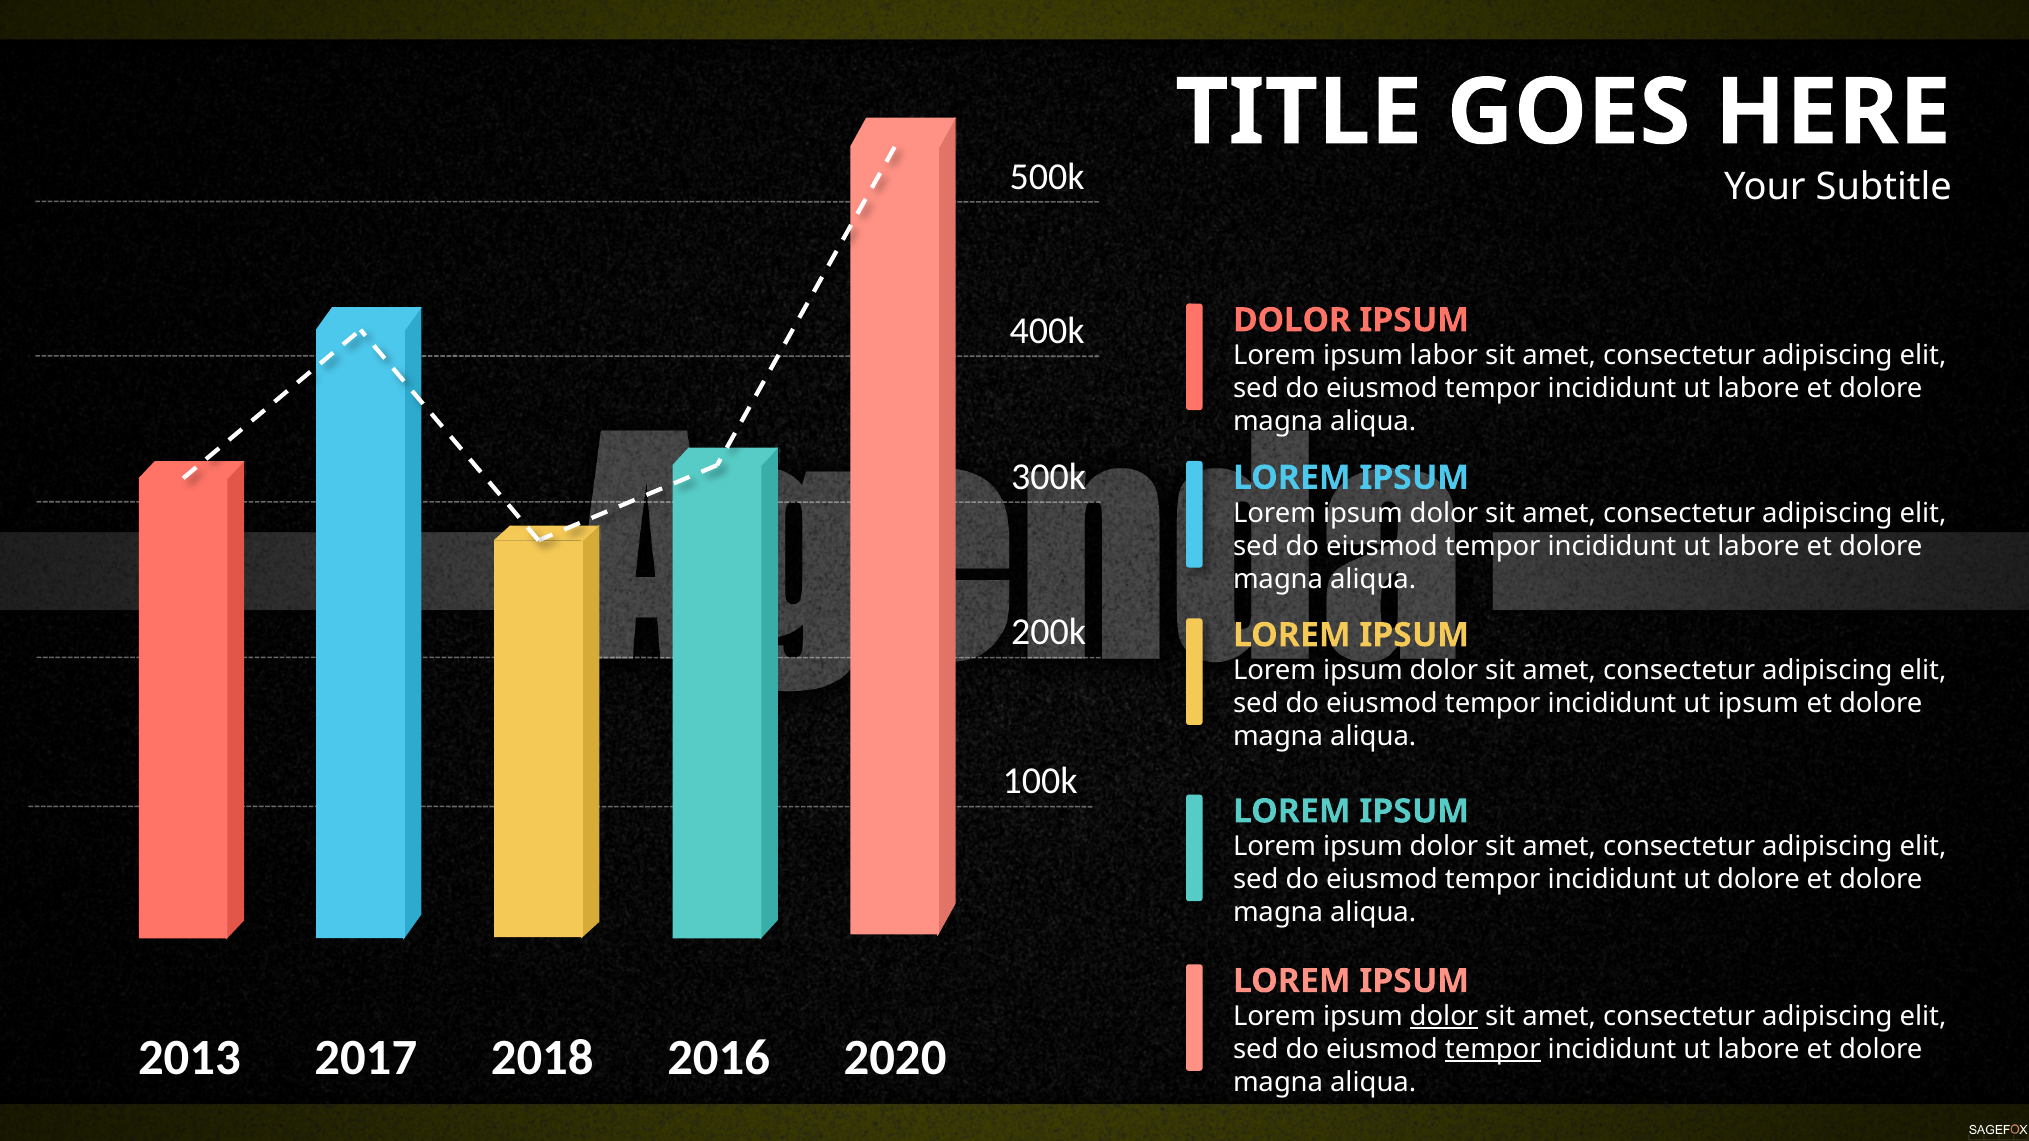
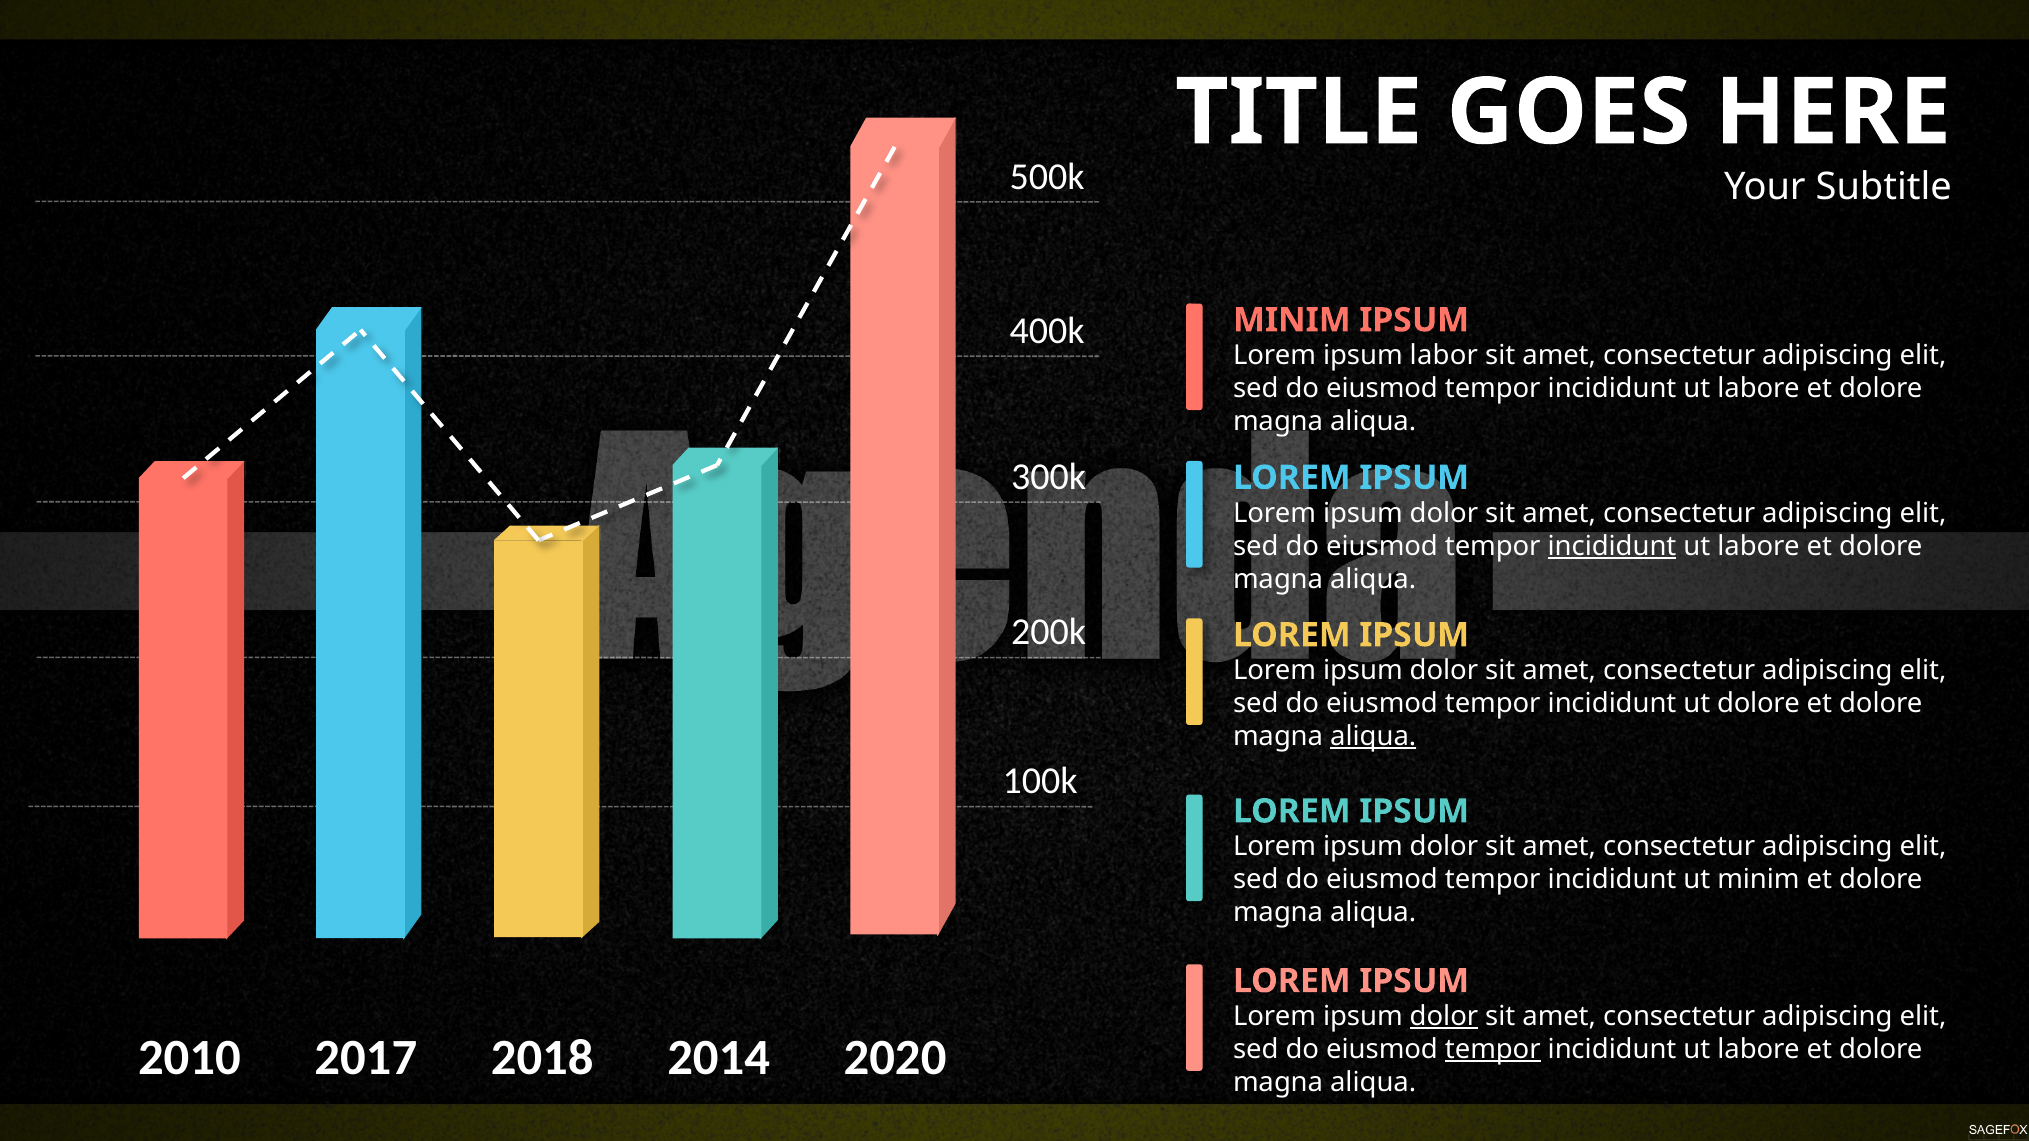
DOLOR at (1292, 320): DOLOR -> MINIM
incididunt at (1612, 546) underline: none -> present
ut ipsum: ipsum -> dolore
aliqua at (1373, 737) underline: none -> present
ut dolore: dolore -> minim
2013: 2013 -> 2010
2016: 2016 -> 2014
